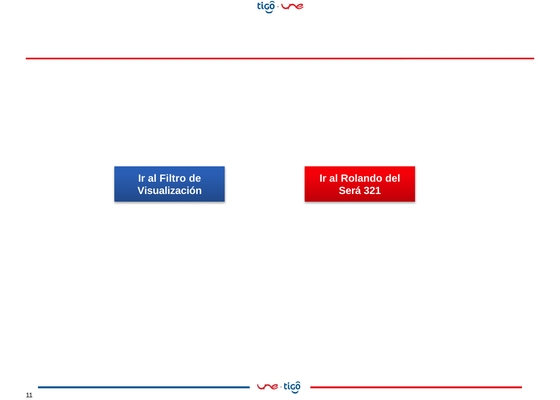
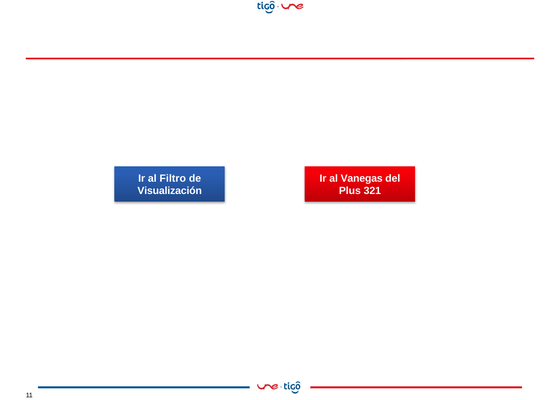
Rolando: Rolando -> Vanegas
Será: Será -> Plus
